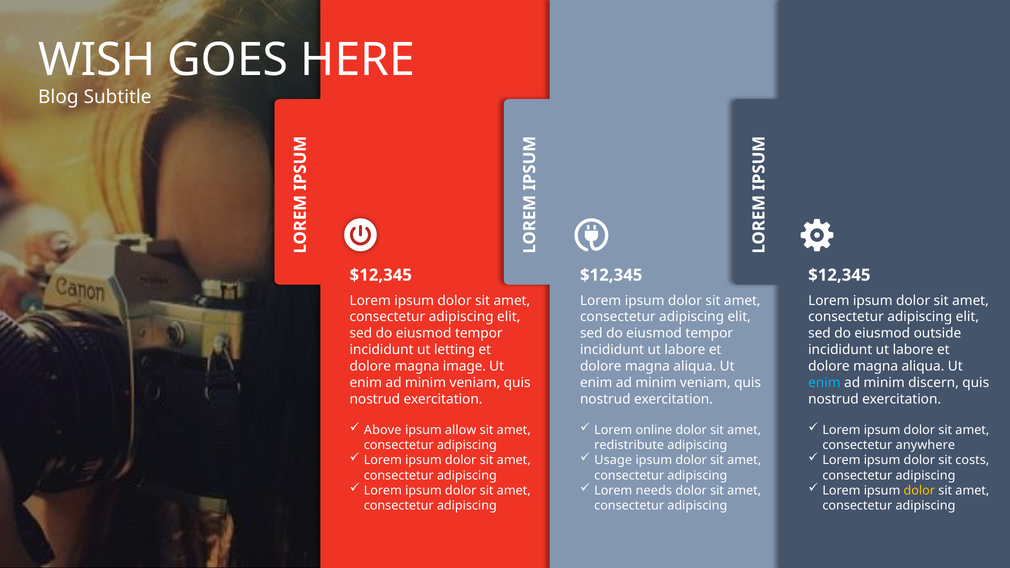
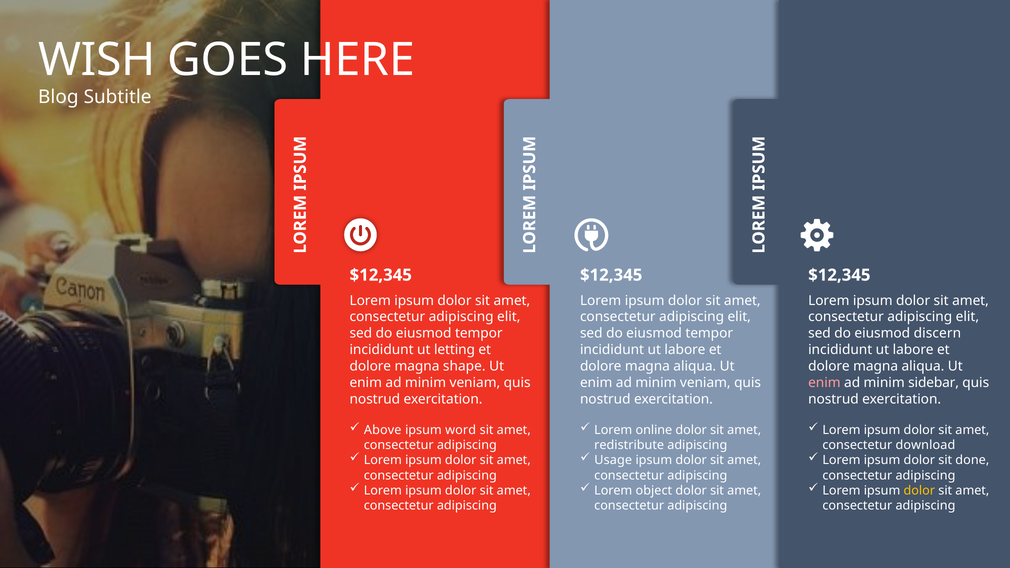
outside: outside -> discern
image: image -> shape
enim at (824, 383) colour: light blue -> pink
discern: discern -> sidebar
allow: allow -> word
anywhere: anywhere -> download
costs: costs -> done
needs: needs -> object
